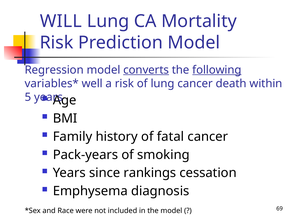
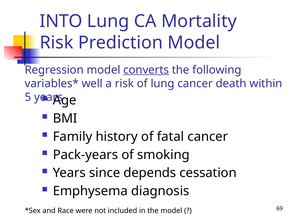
WILL: WILL -> INTO
following underline: present -> none
rankings: rankings -> depends
